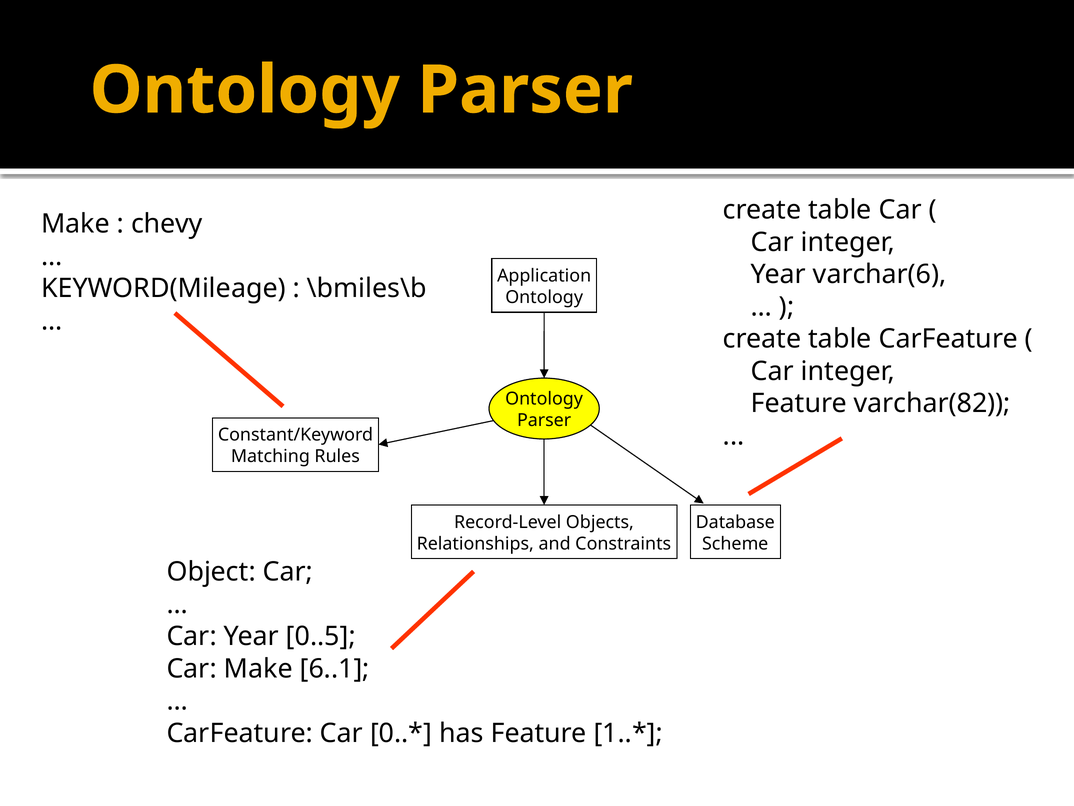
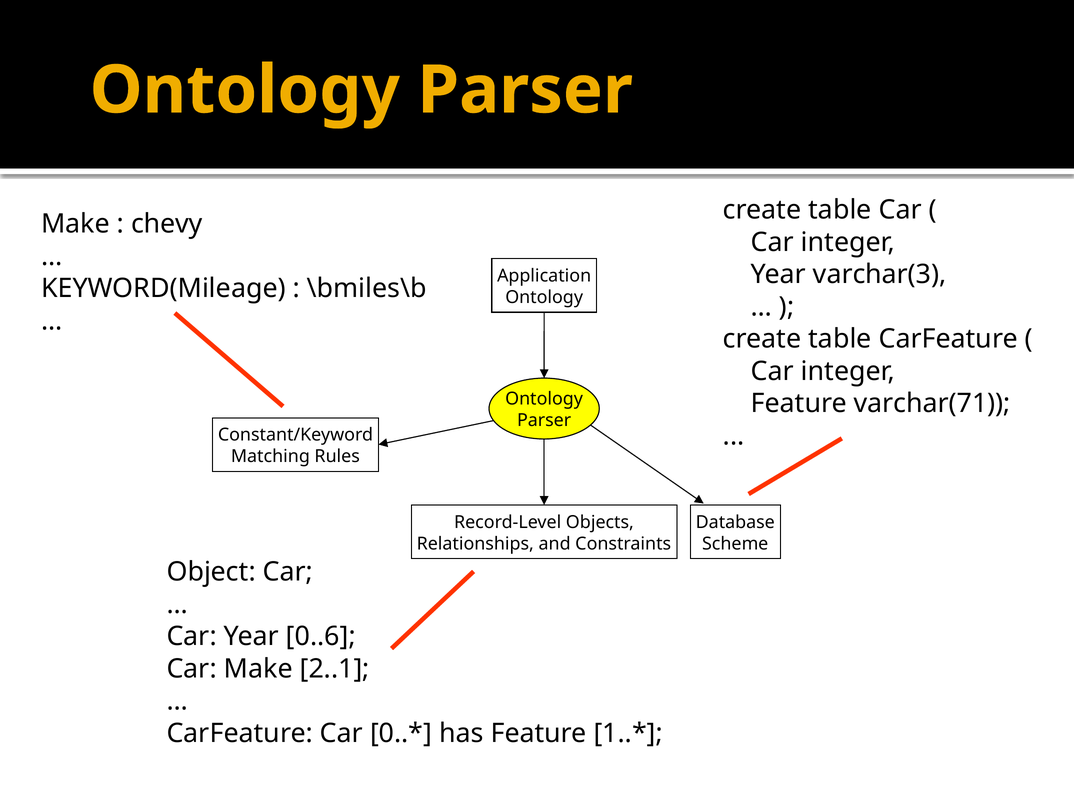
varchar(6: varchar(6 -> varchar(3
varchar(82: varchar(82 -> varchar(71
0..5: 0..5 -> 0..6
6..1: 6..1 -> 2..1
